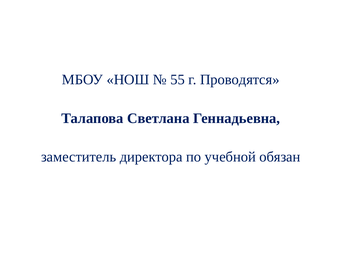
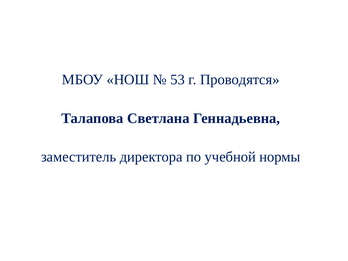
55: 55 -> 53
обязан: обязан -> нормы
